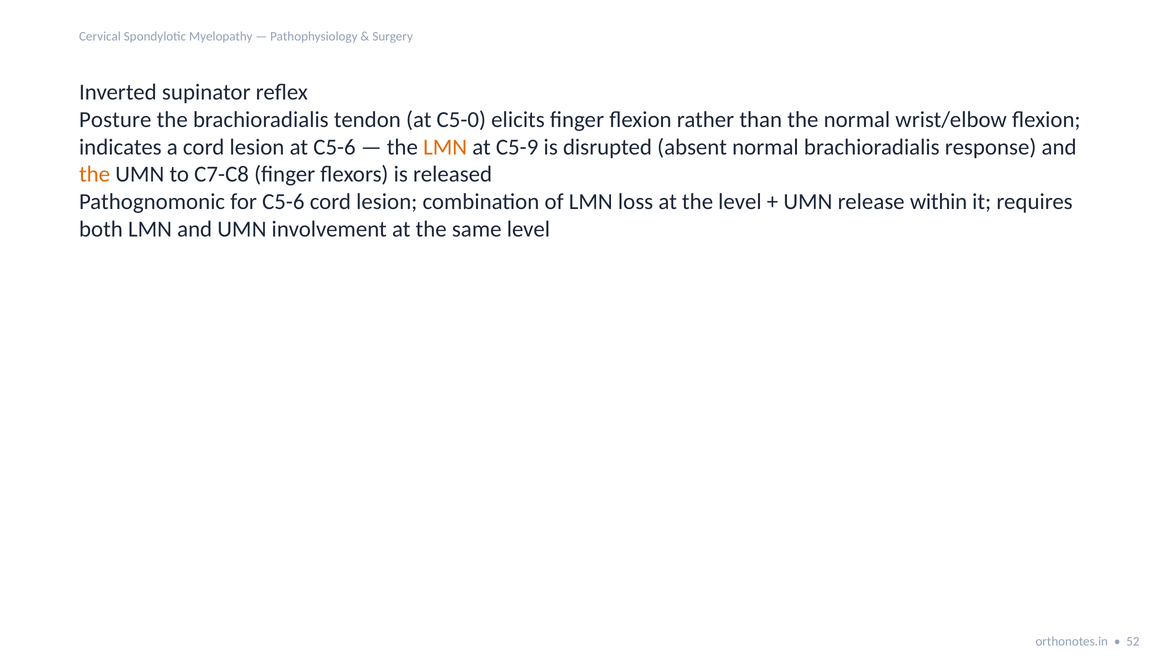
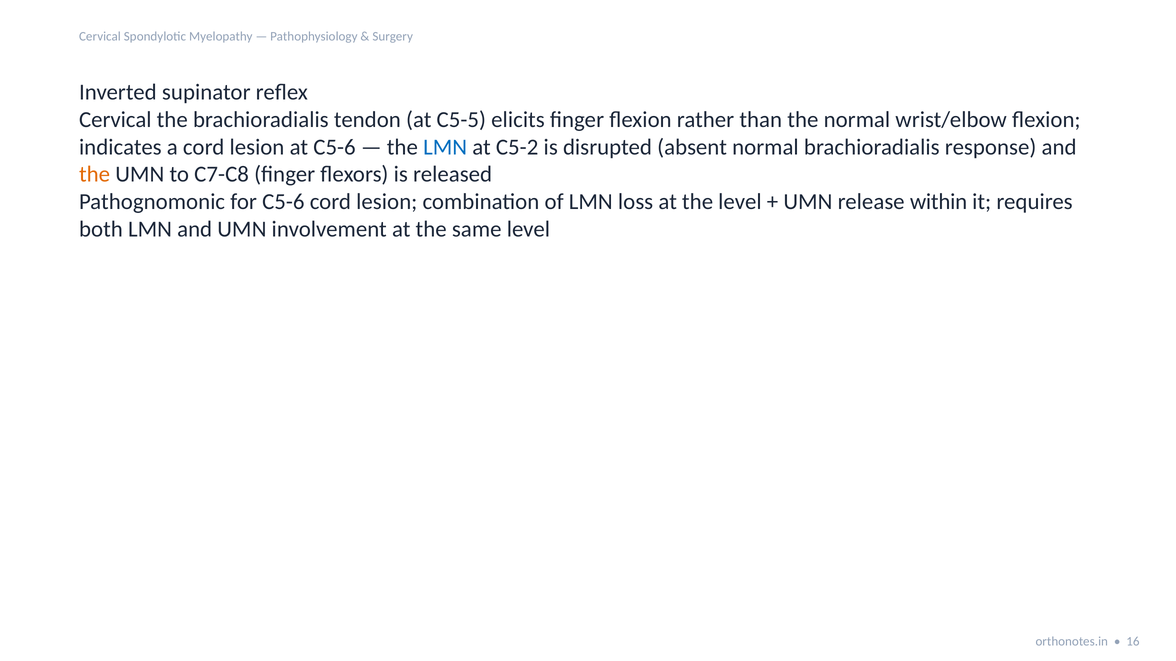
Posture at (115, 120): Posture -> Cervical
C5-0: C5-0 -> C5-5
LMN at (445, 147) colour: orange -> blue
C5-9: C5-9 -> C5-2
52: 52 -> 16
